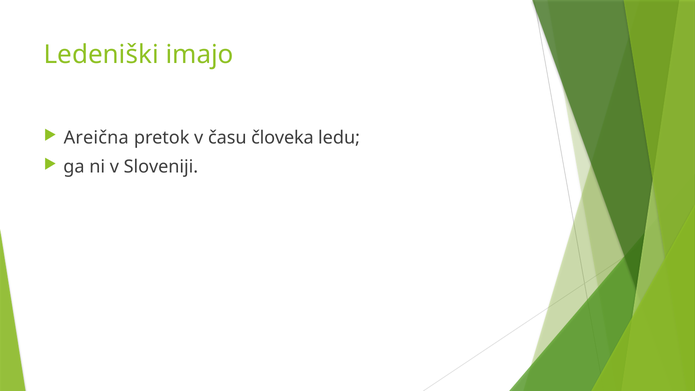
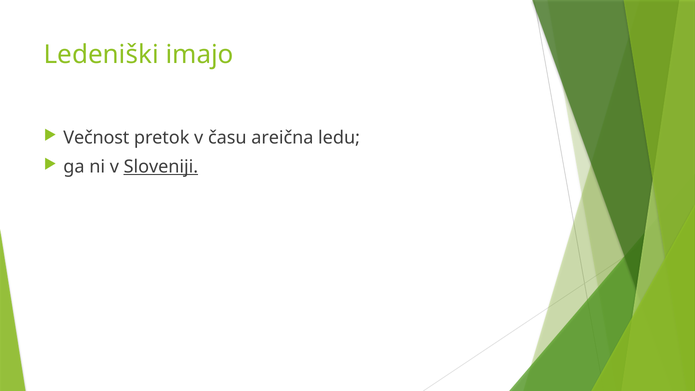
Areična: Areična -> Večnost
človeka: človeka -> areična
Sloveniji underline: none -> present
